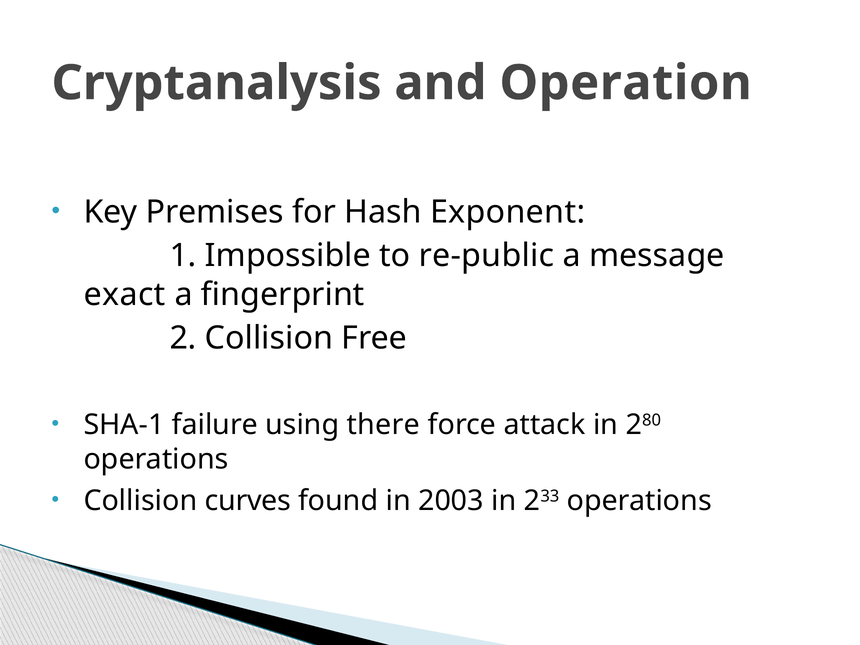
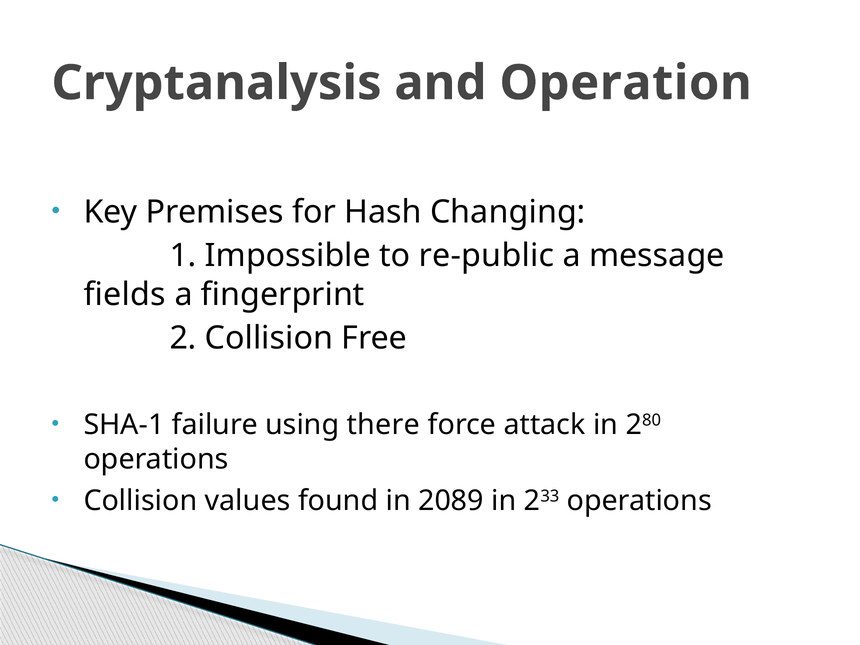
Exponent: Exponent -> Changing
exact: exact -> fields
curves: curves -> values
2003: 2003 -> 2089
